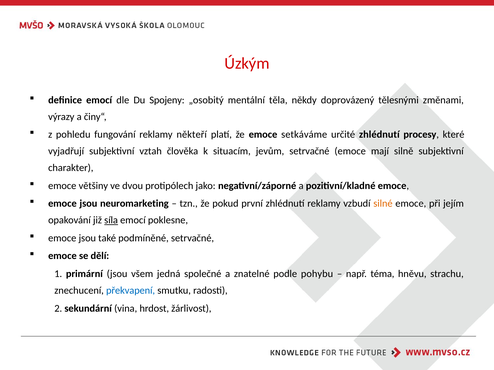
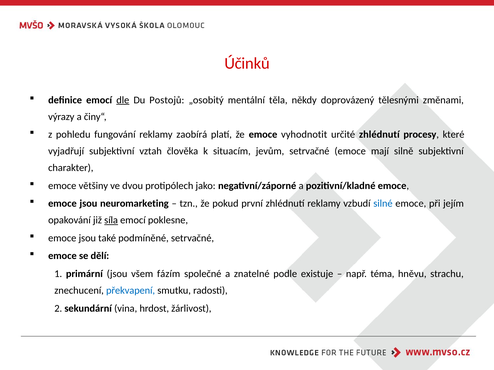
Úzkým: Úzkým -> Účinků
dle underline: none -> present
Spojeny: Spojeny -> Postojů
někteří: někteří -> zaobírá
setkáváme: setkáváme -> vyhodnotit
silné colour: orange -> blue
jedná: jedná -> fázím
pohybu: pohybu -> existuje
